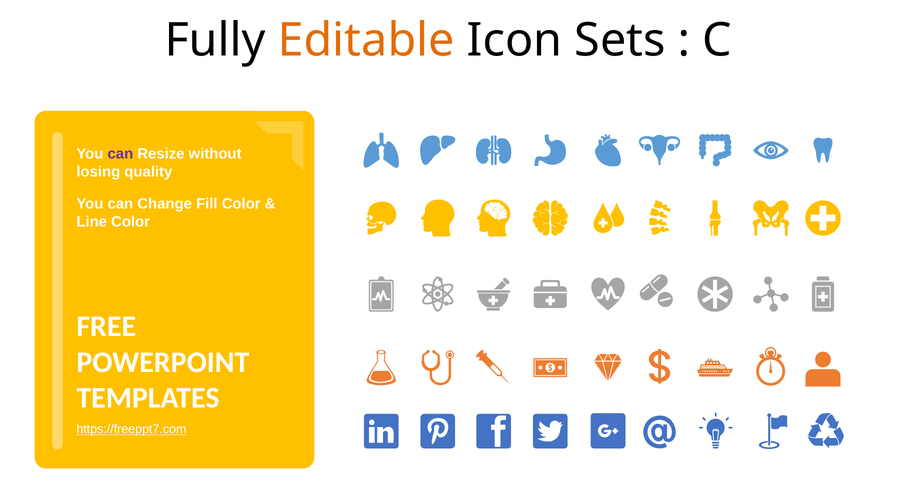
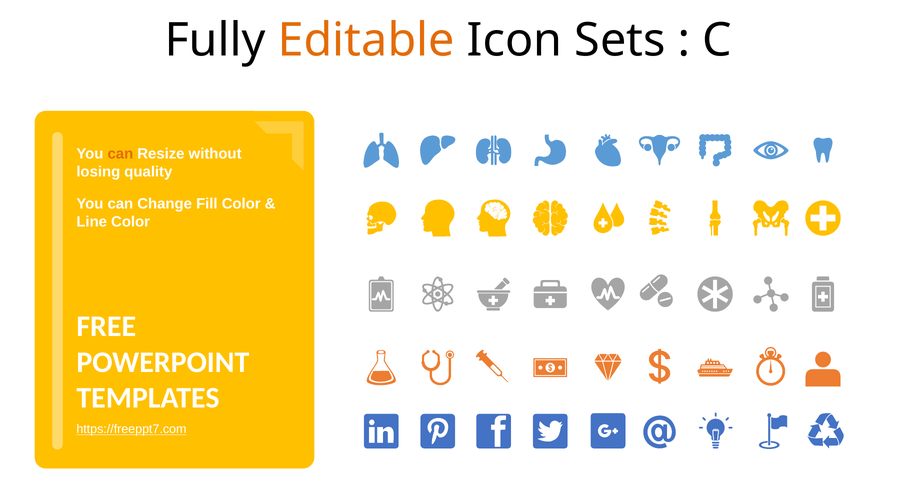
can at (120, 154) colour: purple -> orange
